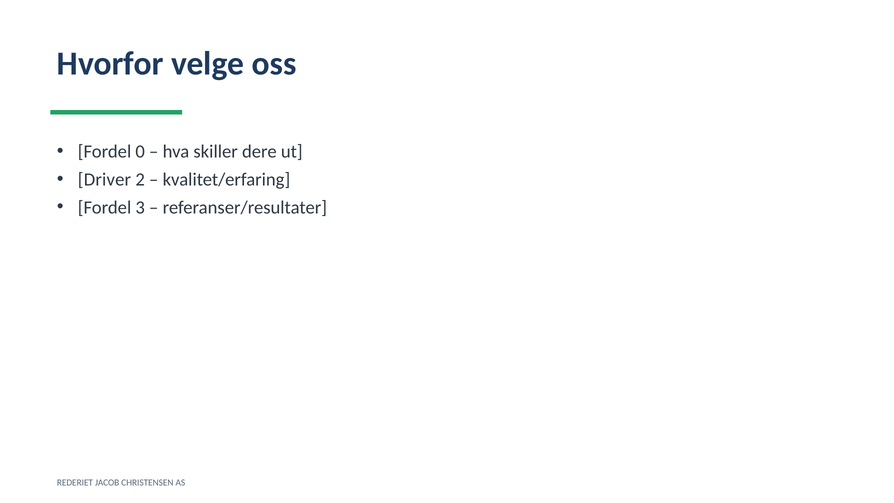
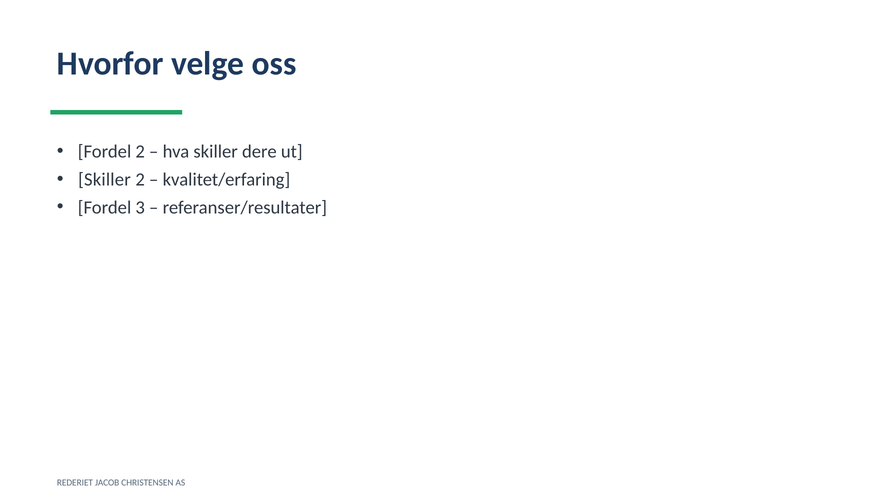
Fordel 0: 0 -> 2
Driver at (104, 179): Driver -> Skiller
